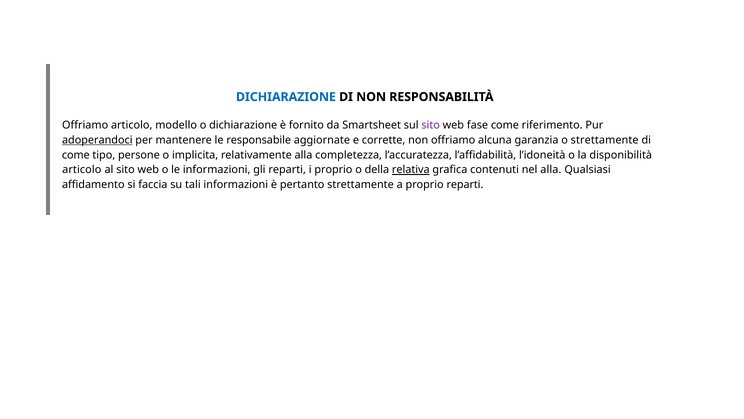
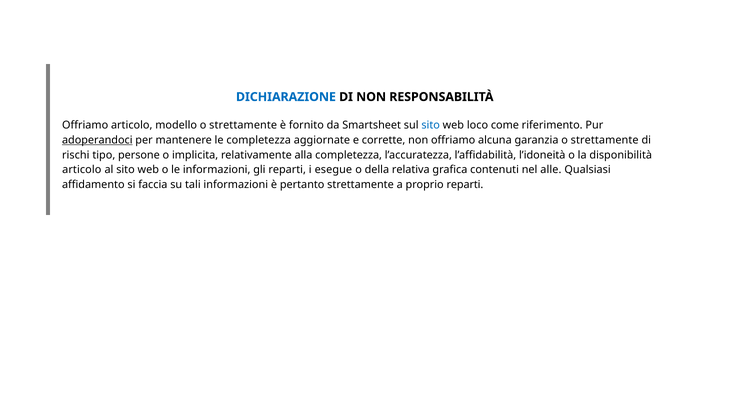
modello o dichiarazione: dichiarazione -> strettamente
sito at (431, 125) colour: purple -> blue
fase: fase -> loco
le responsabile: responsabile -> completezza
come at (76, 155): come -> rischi
i proprio: proprio -> esegue
relativa underline: present -> none
nel alla: alla -> alle
